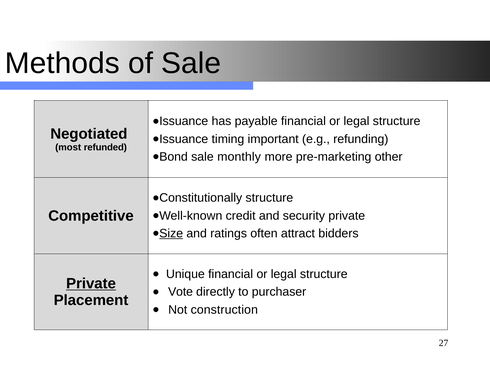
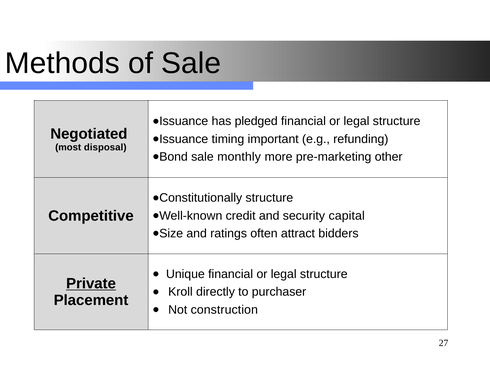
payable: payable -> pledged
refunded: refunded -> disposal
security private: private -> capital
Size underline: present -> none
Vote: Vote -> Kroll
